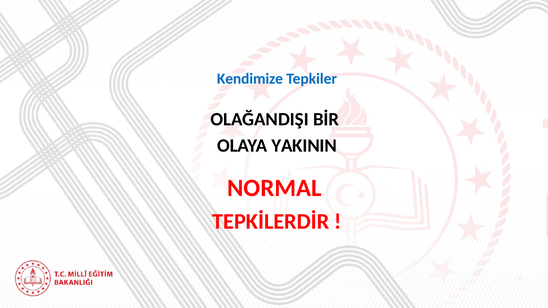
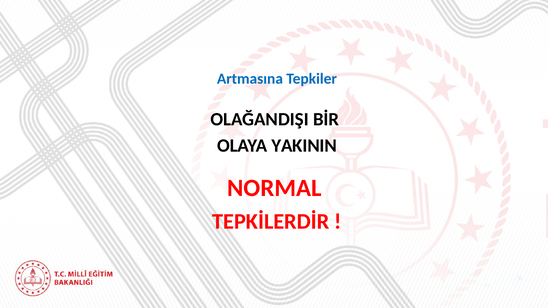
Kendimize: Kendimize -> Artmasına
